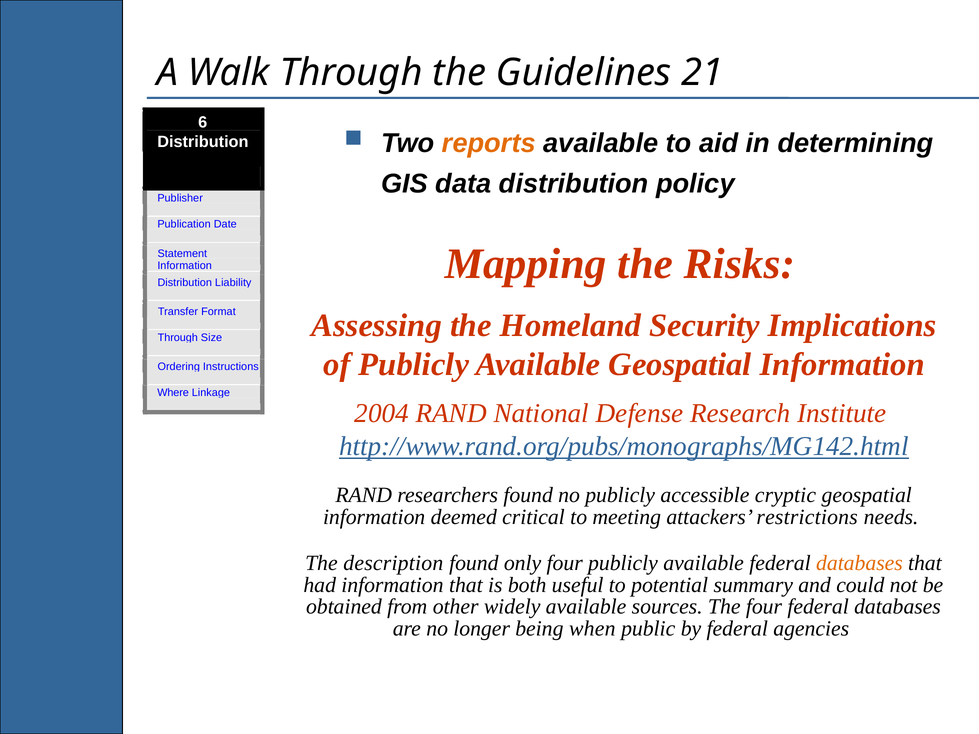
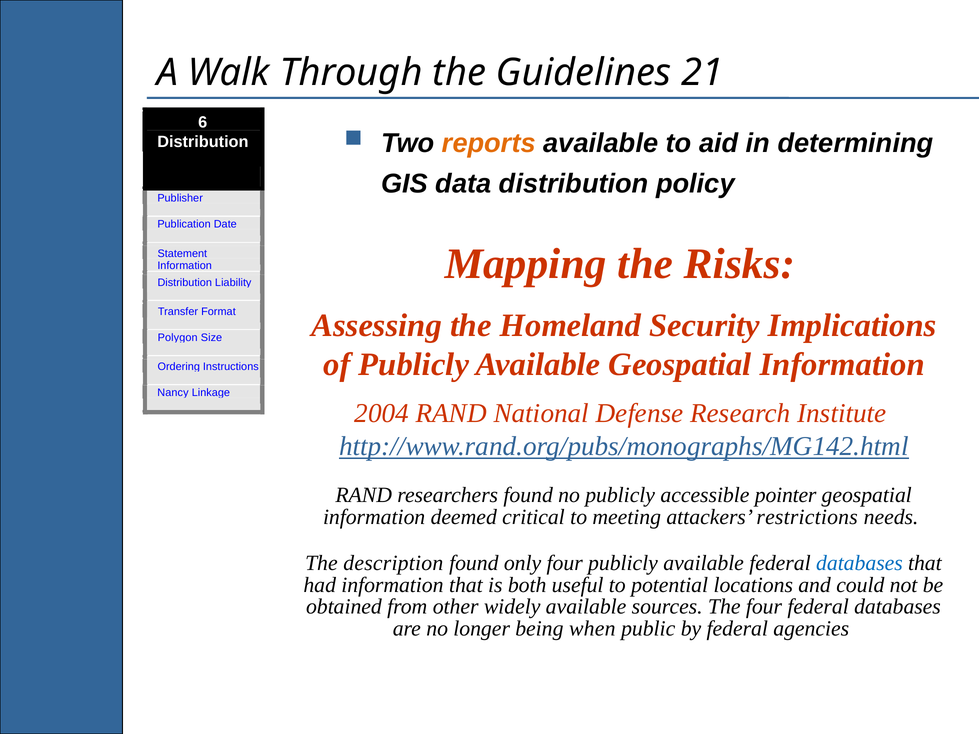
Through at (178, 338): Through -> Polygon
Where: Where -> Nancy
cryptic: cryptic -> pointer
databases at (859, 563) colour: orange -> blue
summary: summary -> locations
